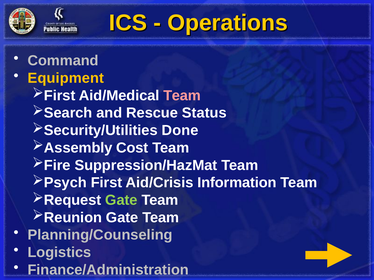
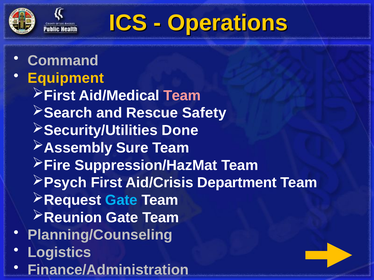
Status: Status -> Safety
Cost: Cost -> Sure
Information: Information -> Department
Gate at (121, 200) colour: light green -> light blue
